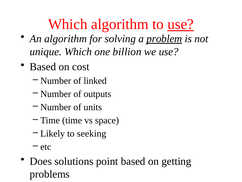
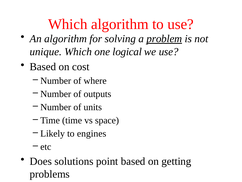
use at (181, 24) underline: present -> none
billion: billion -> logical
linked: linked -> where
seeking: seeking -> engines
